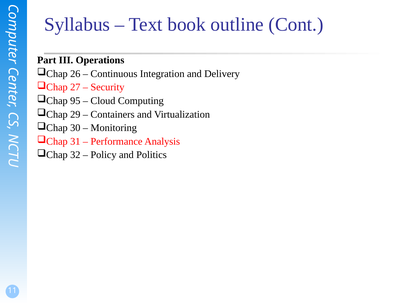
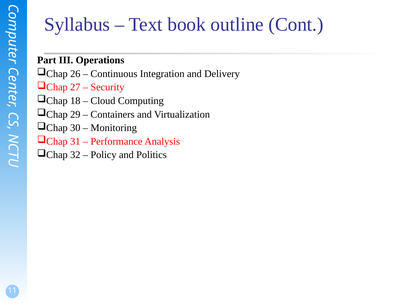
95: 95 -> 18
